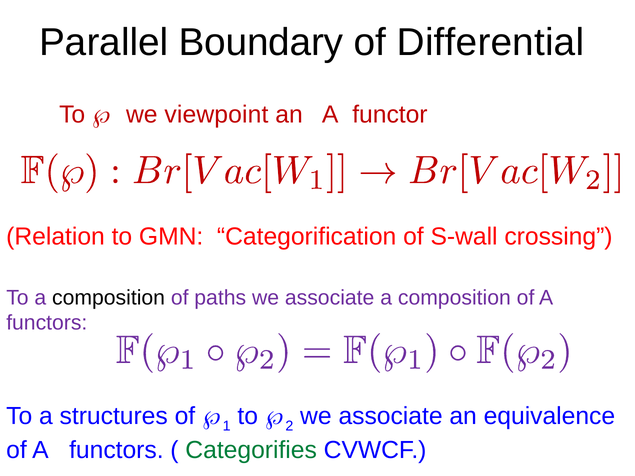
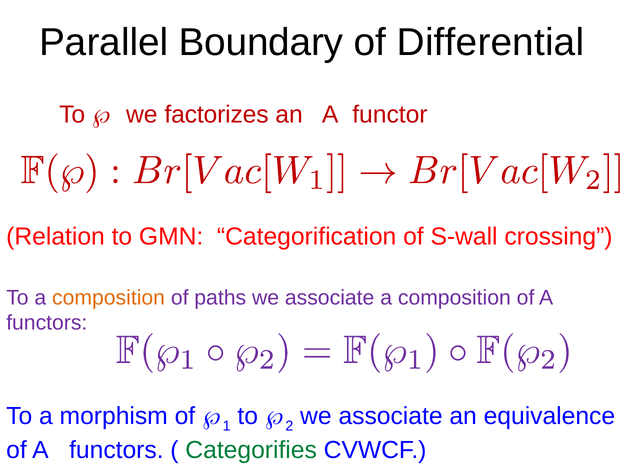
viewpoint: viewpoint -> factorizes
composition at (109, 298) colour: black -> orange
structures: structures -> morphism
